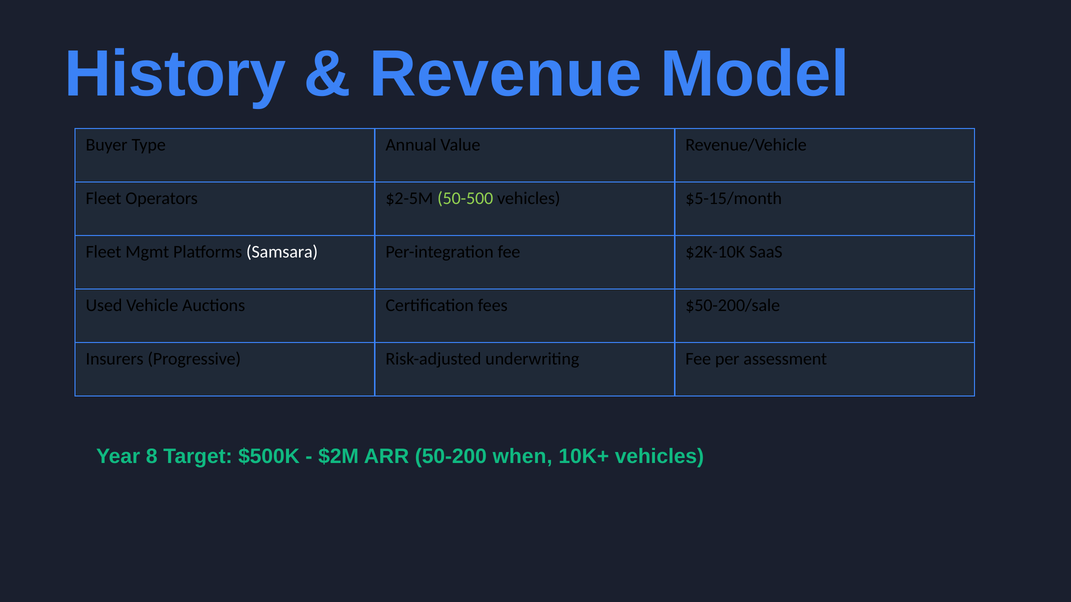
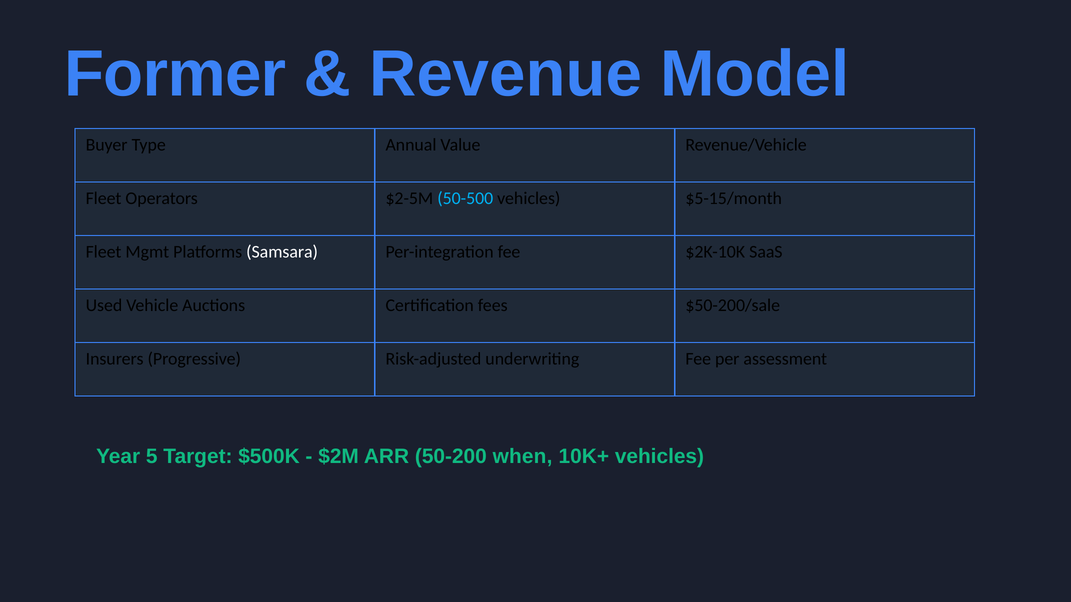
History: History -> Former
50-500 colour: light green -> light blue
8: 8 -> 5
